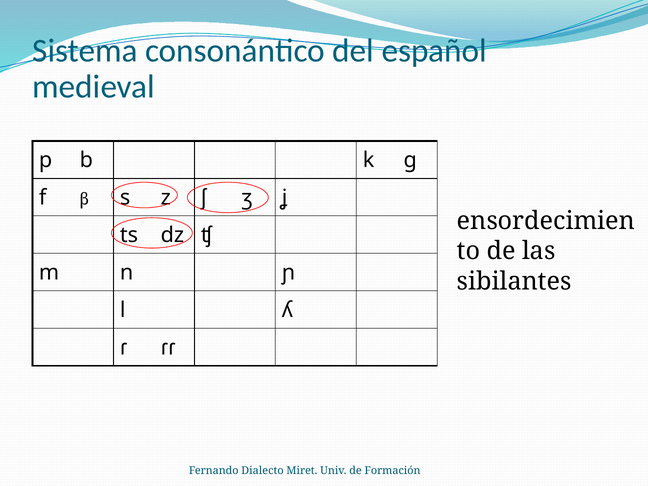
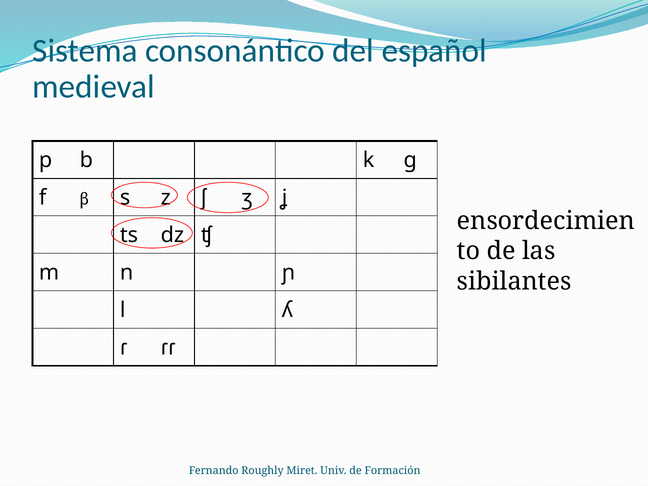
Dialecto: Dialecto -> Roughly
